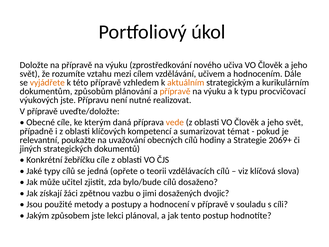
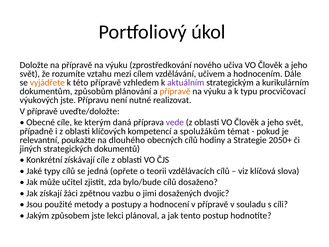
aktuálním colour: orange -> purple
vede colour: orange -> purple
sumarizovat: sumarizovat -> spolužákům
uvažování: uvažování -> dlouhého
2069+: 2069+ -> 2050+
žebříčku: žebříčku -> získávají
